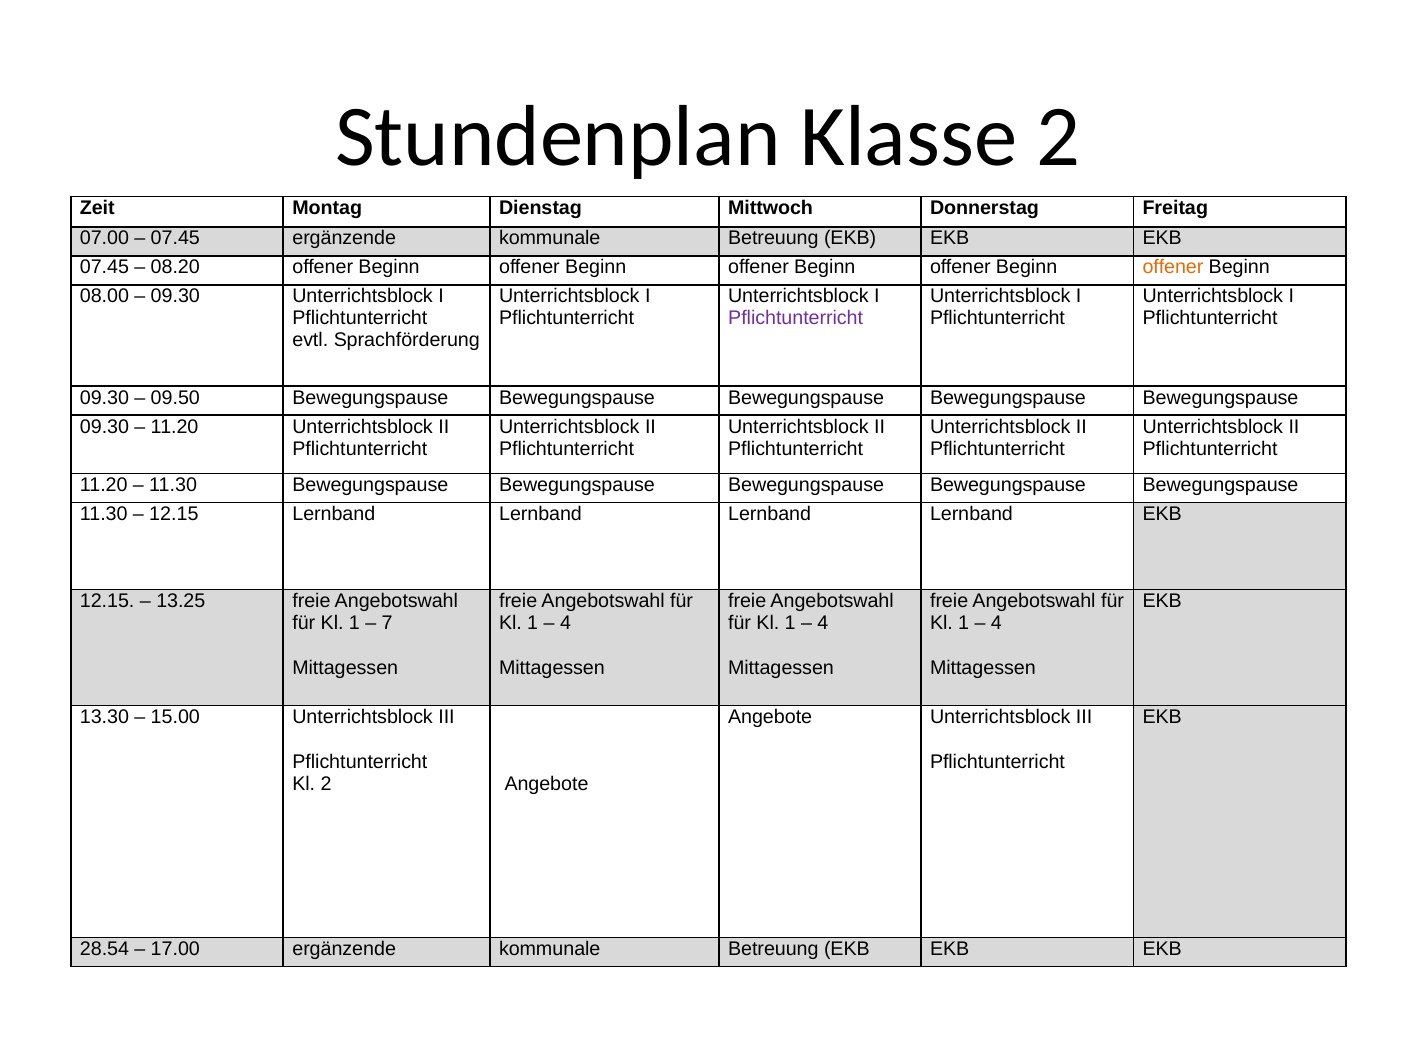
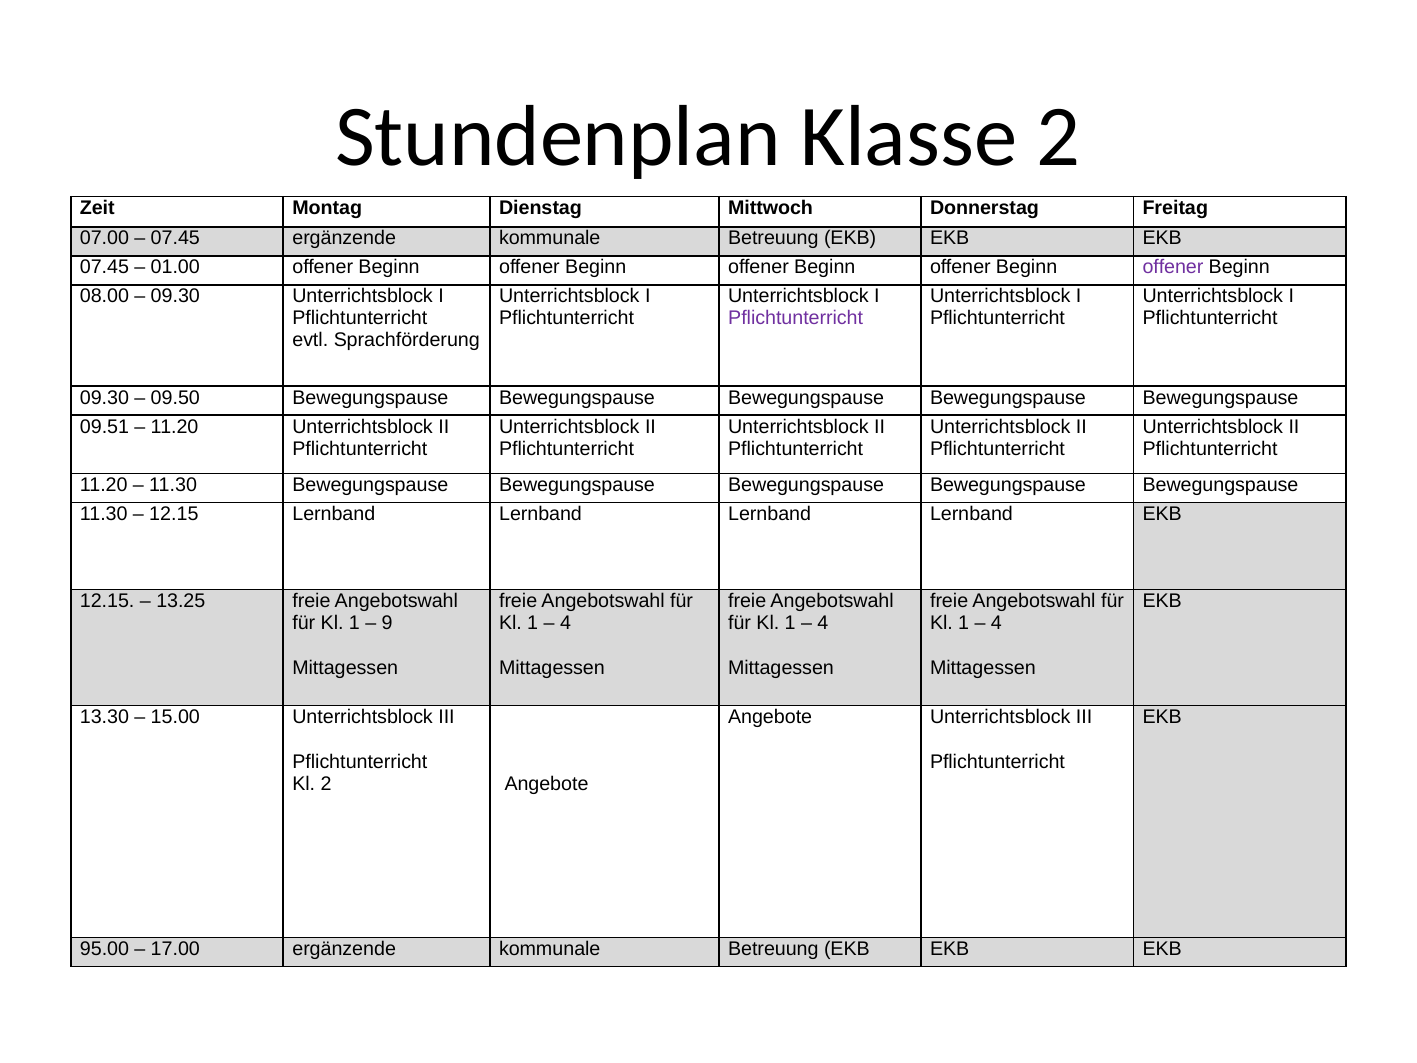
08.20: 08.20 -> 01.00
offener at (1173, 267) colour: orange -> purple
09.30 at (105, 426): 09.30 -> 09.51
7: 7 -> 9
28.54: 28.54 -> 95.00
